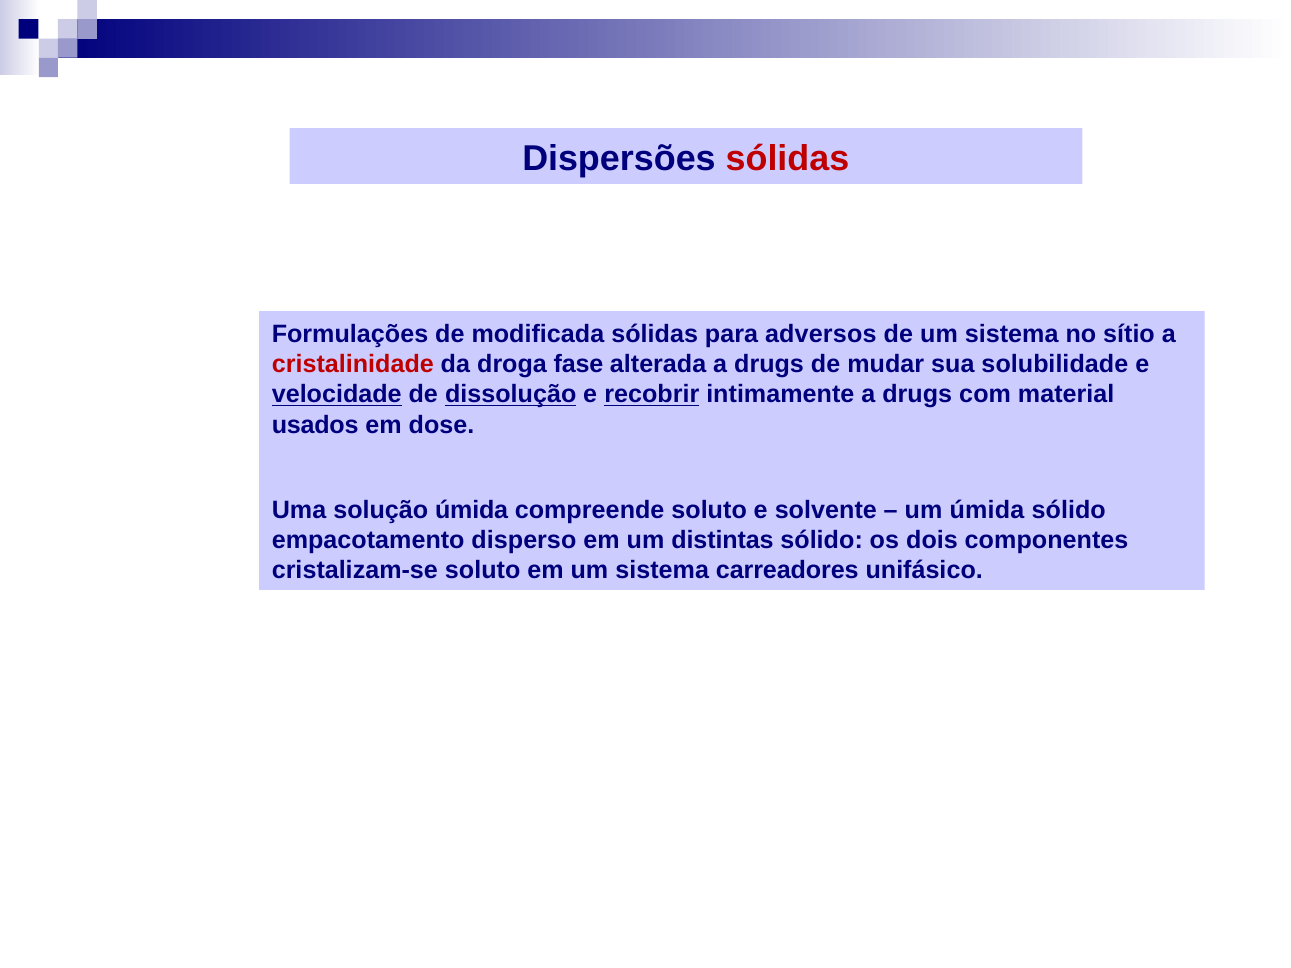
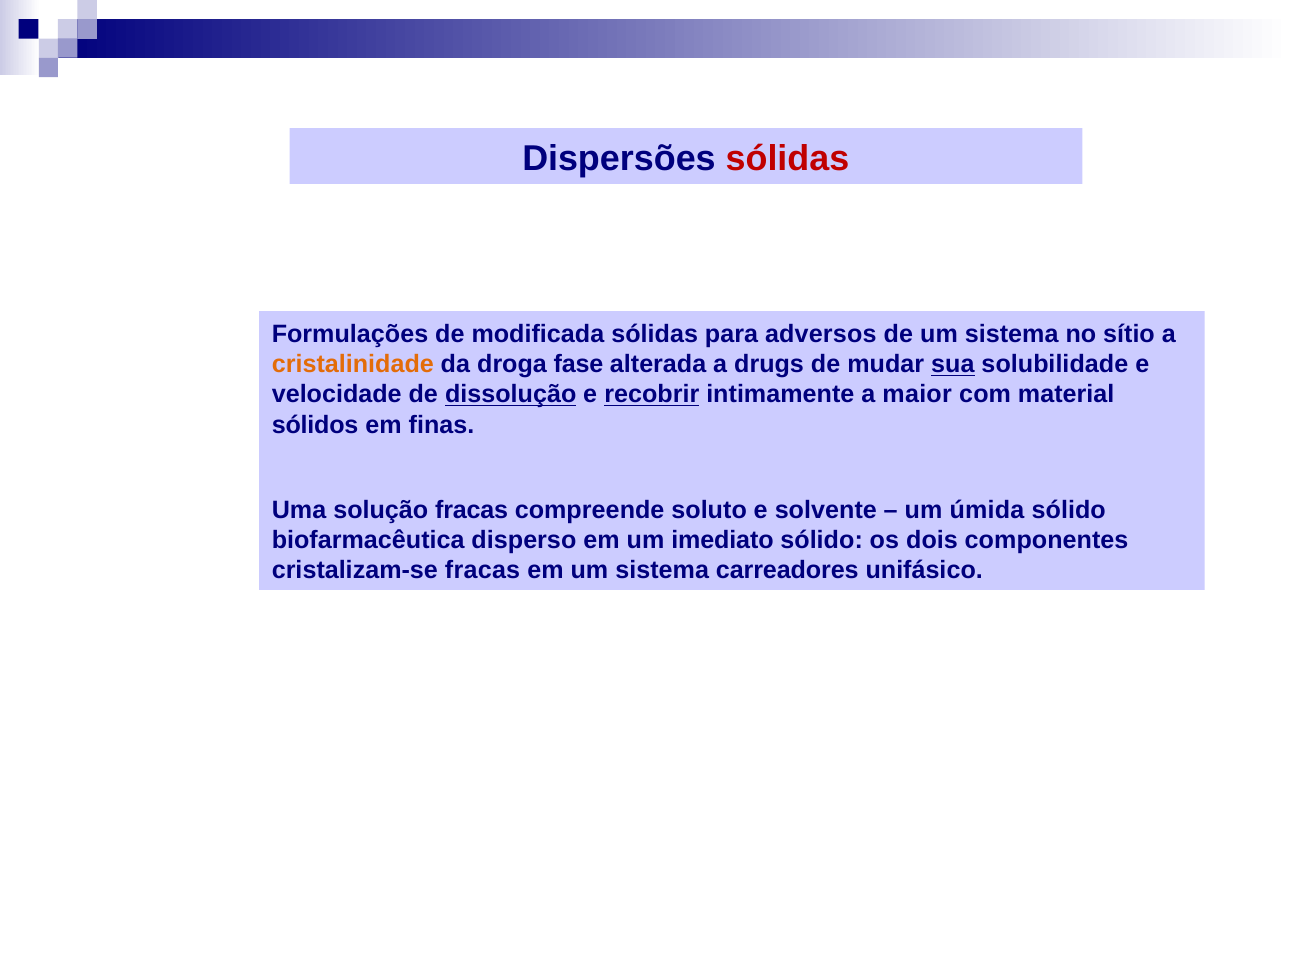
cristalinidade colour: red -> orange
sua underline: none -> present
velocidade underline: present -> none
intimamente a drugs: drugs -> maior
usados: usados -> sólidos
dose: dose -> finas
solução úmida: úmida -> fracas
empacotamento: empacotamento -> biofarmacêutica
distintas: distintas -> imediato
cristalizam-se soluto: soluto -> fracas
